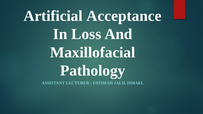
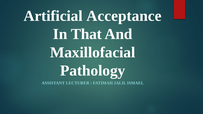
Loss: Loss -> That
